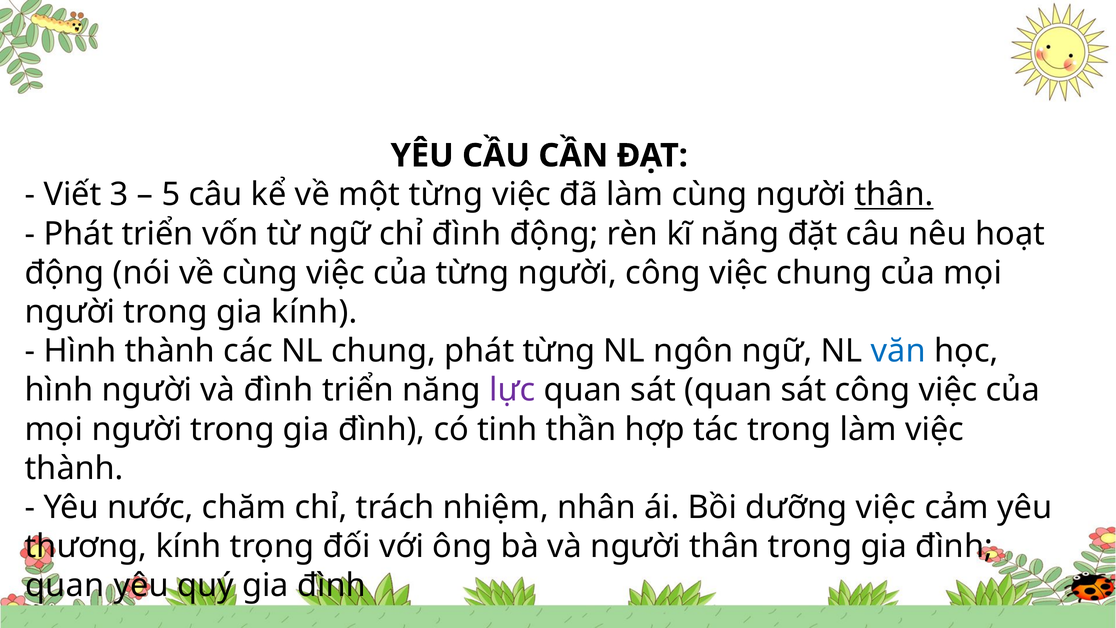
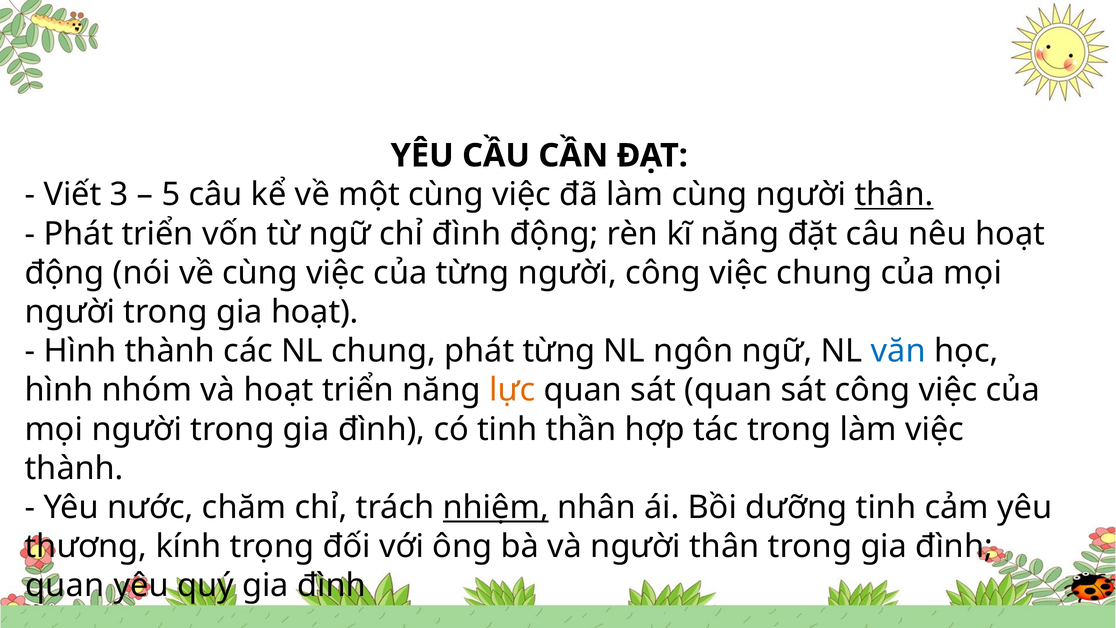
một từng: từng -> cùng
gia kính: kính -> hoạt
hình người: người -> nhóm
và đình: đình -> hoạt
lực colour: purple -> orange
nhiệm underline: none -> present
dưỡng việc: việc -> tinh
